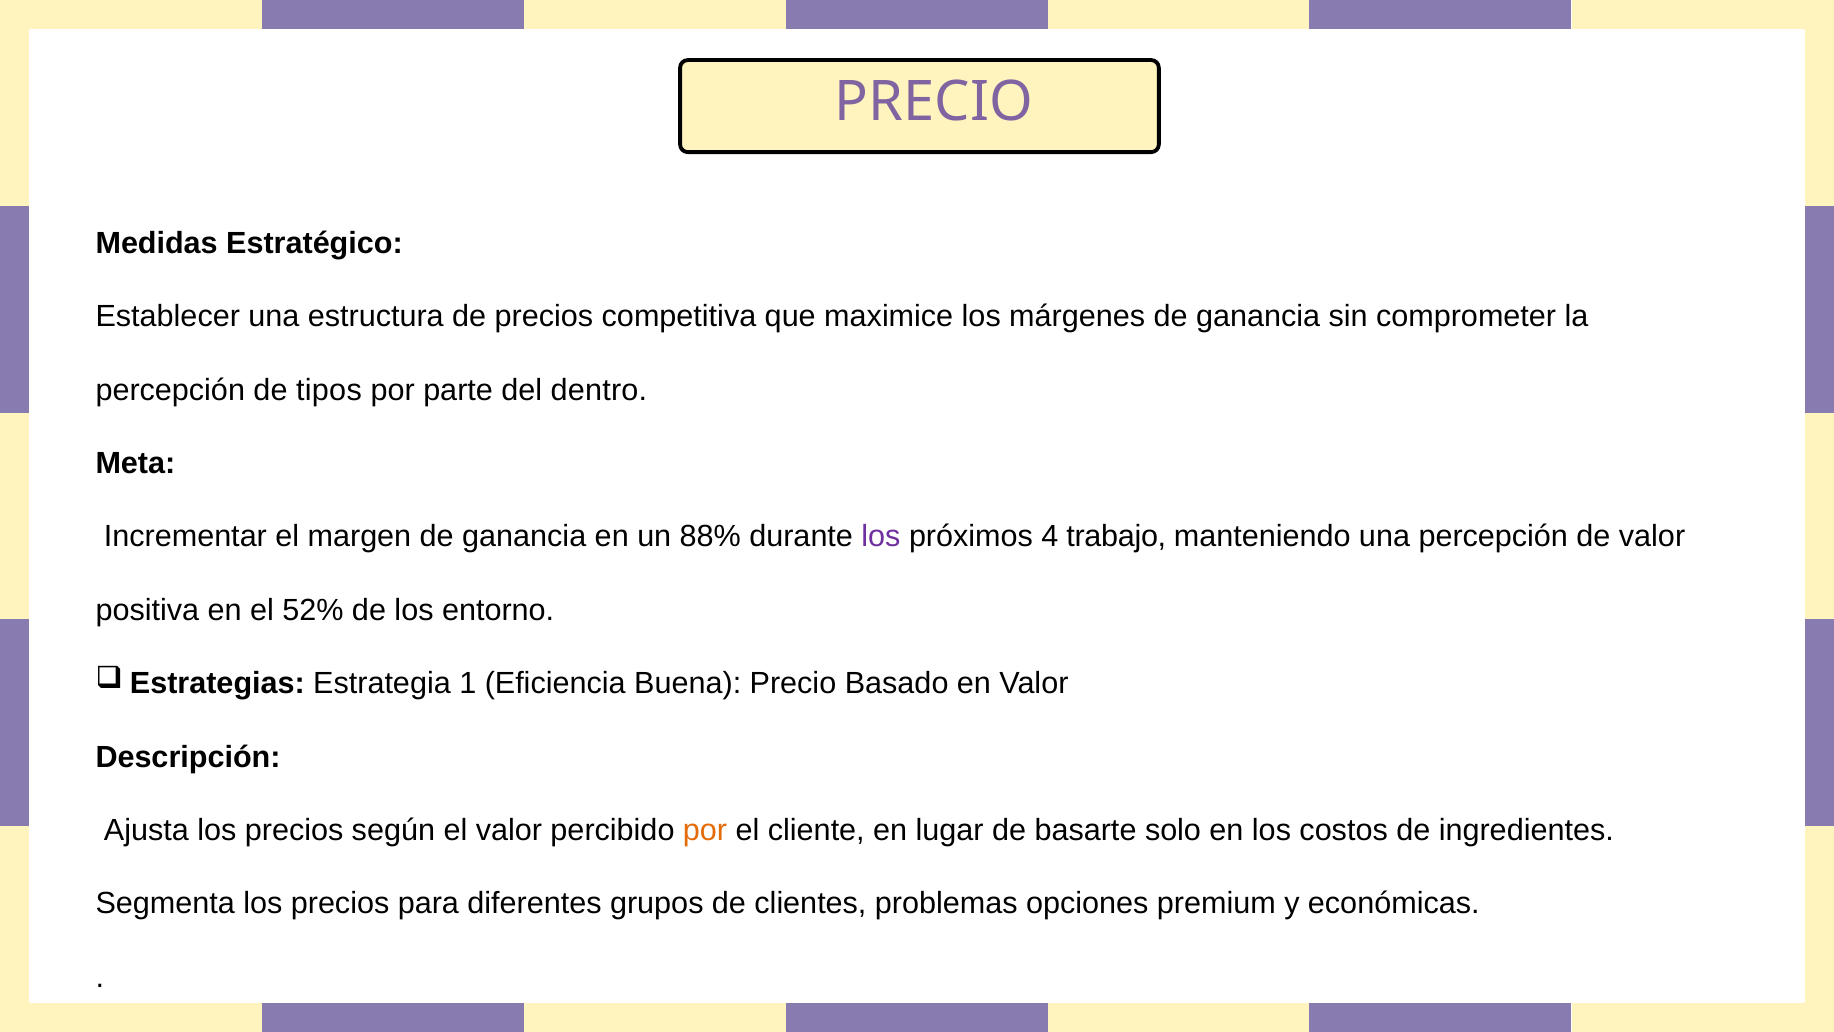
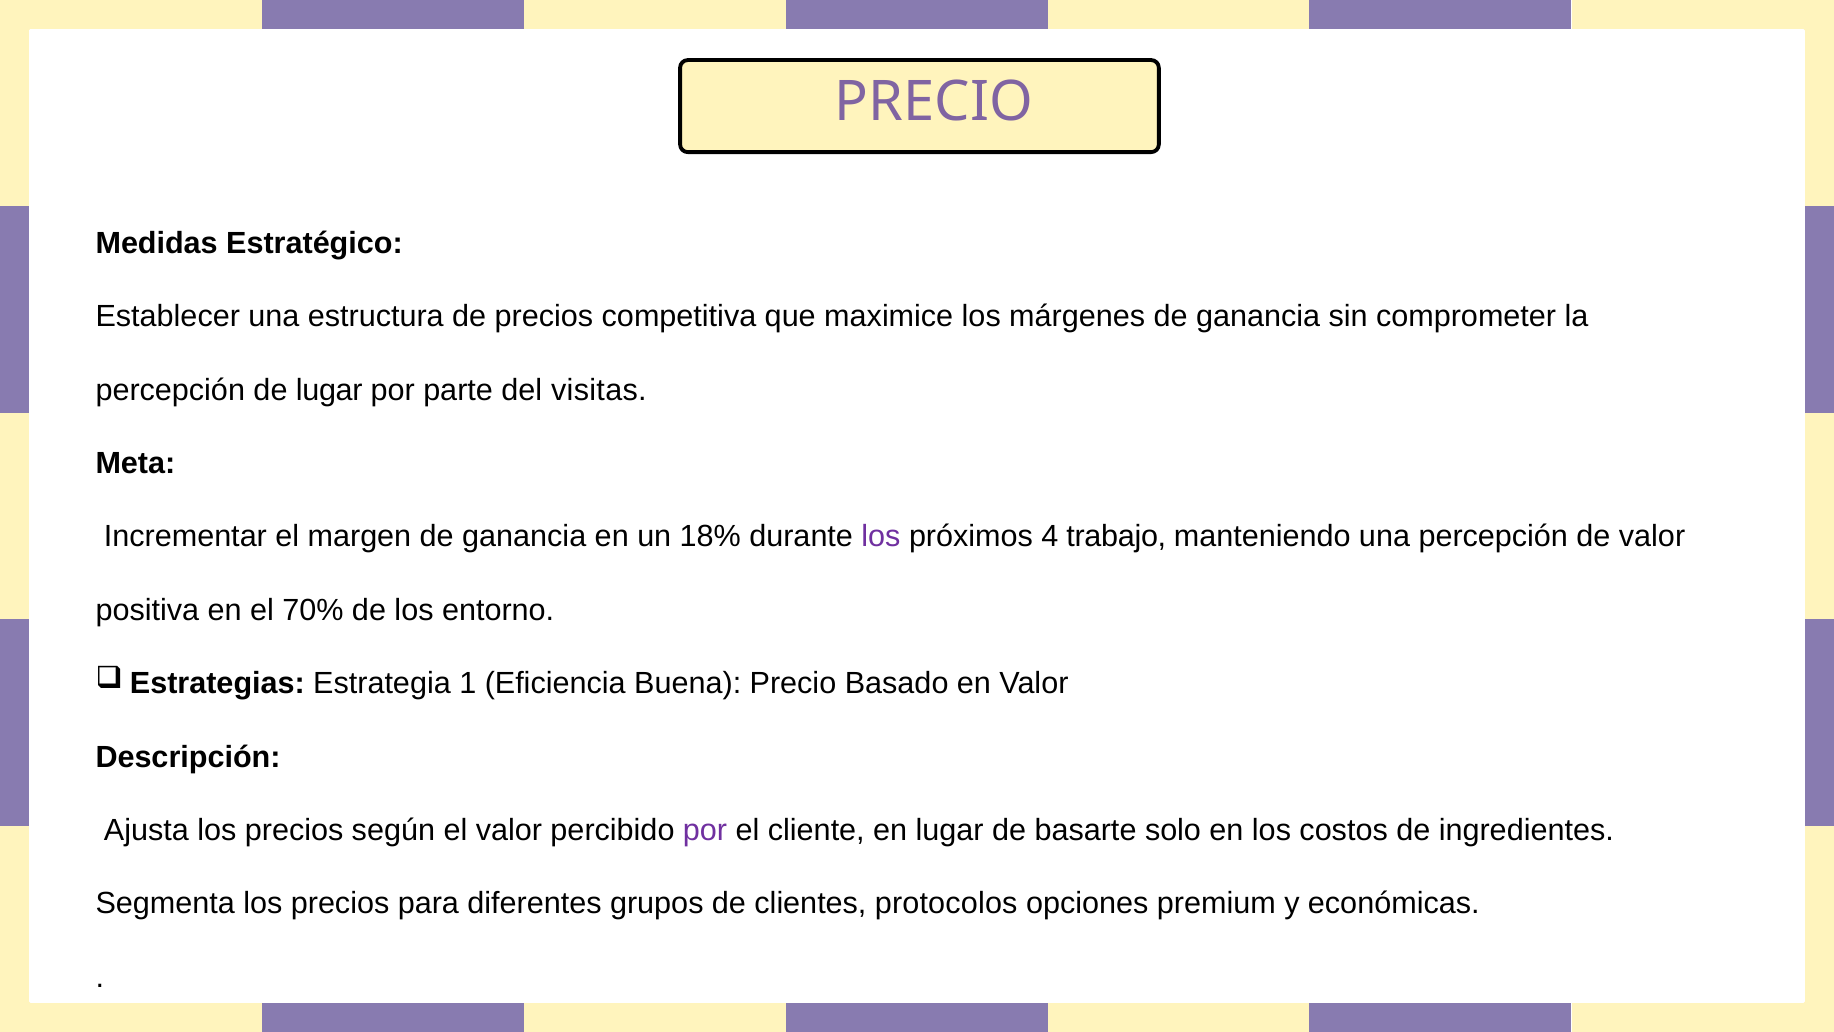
de tipos: tipos -> lugar
dentro: dentro -> visitas
88%: 88% -> 18%
52%: 52% -> 70%
por at (705, 830) colour: orange -> purple
problemas: problemas -> protocolos
